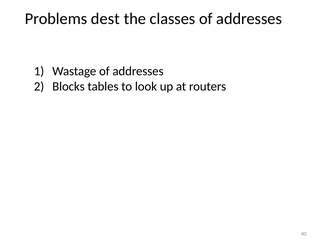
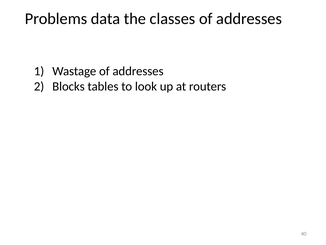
dest: dest -> data
